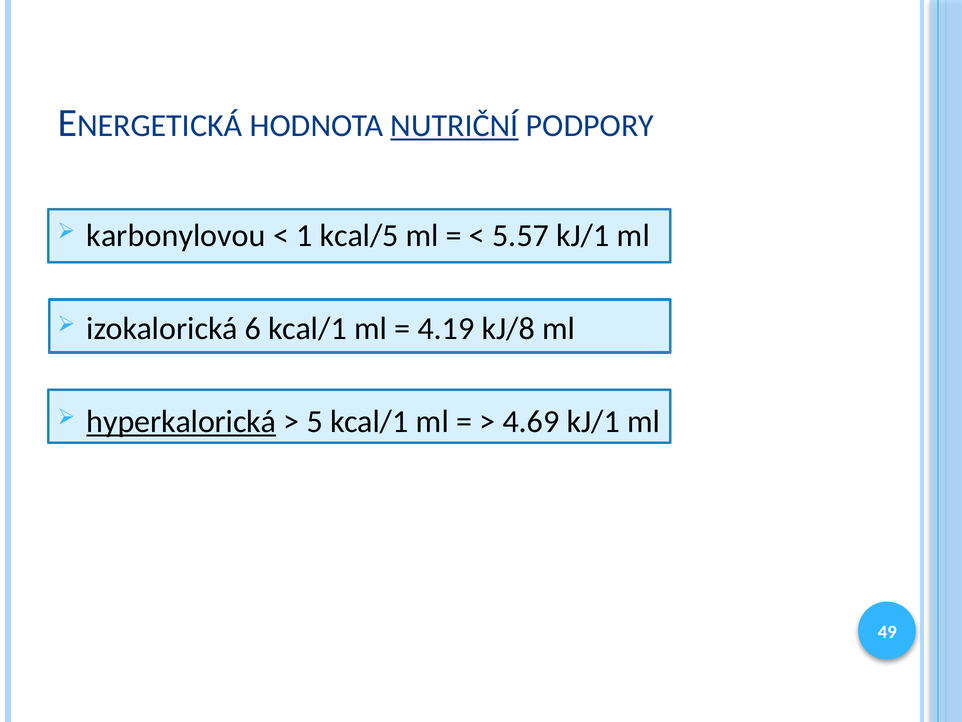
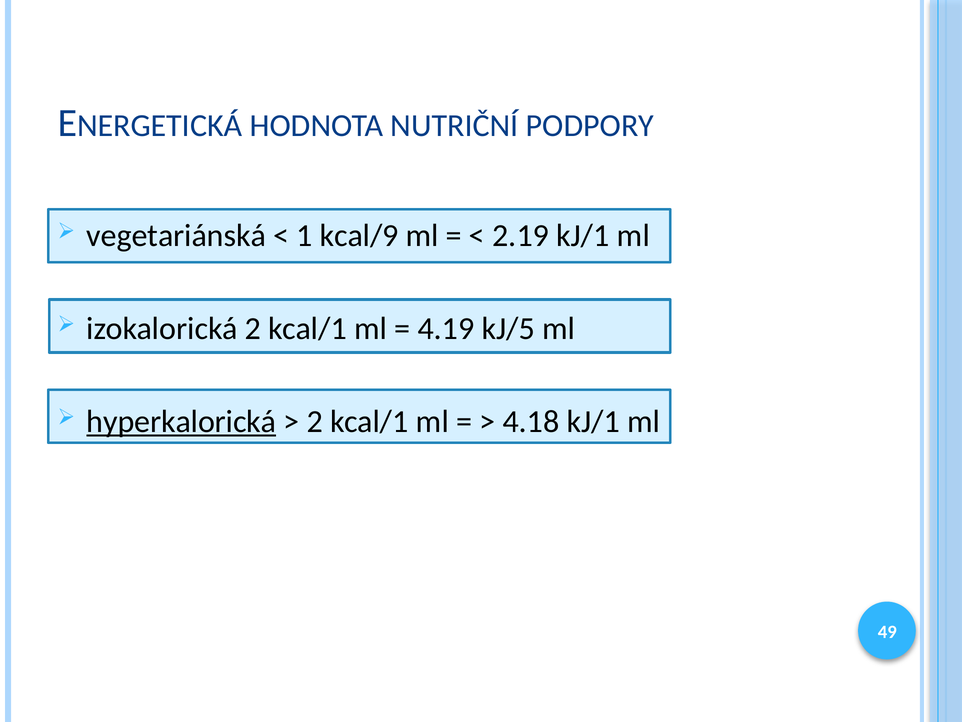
NUTRIČNÍ underline: present -> none
karbonylovou: karbonylovou -> vegetariánská
kcal/5: kcal/5 -> kcal/9
5.57: 5.57 -> 2.19
izokalorická 6: 6 -> 2
kJ/8: kJ/8 -> kJ/5
5 at (315, 422): 5 -> 2
4.69: 4.69 -> 4.18
